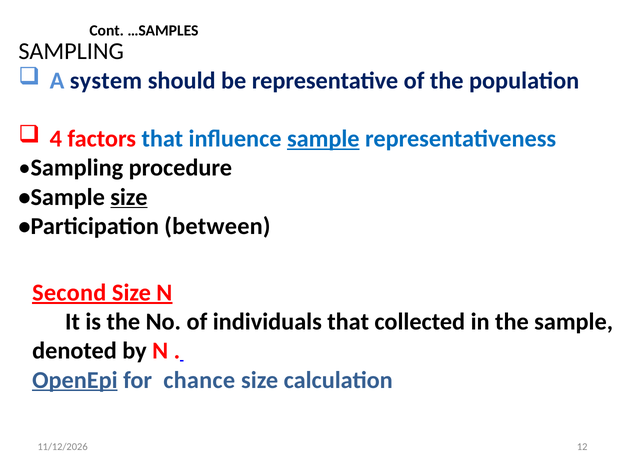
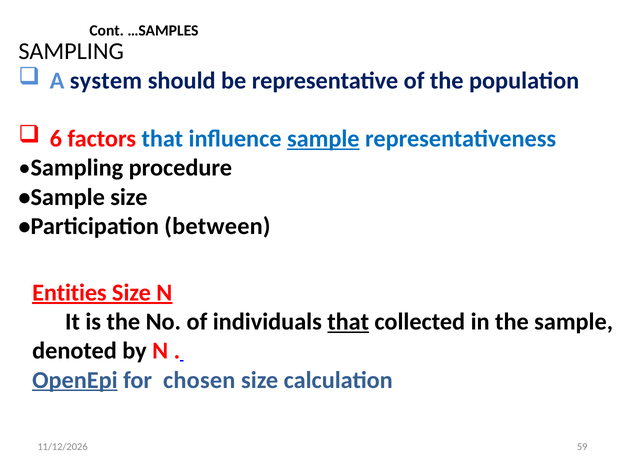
4: 4 -> 6
size at (129, 197) underline: present -> none
Second: Second -> Entities
that at (348, 322) underline: none -> present
chance: chance -> chosen
12: 12 -> 59
